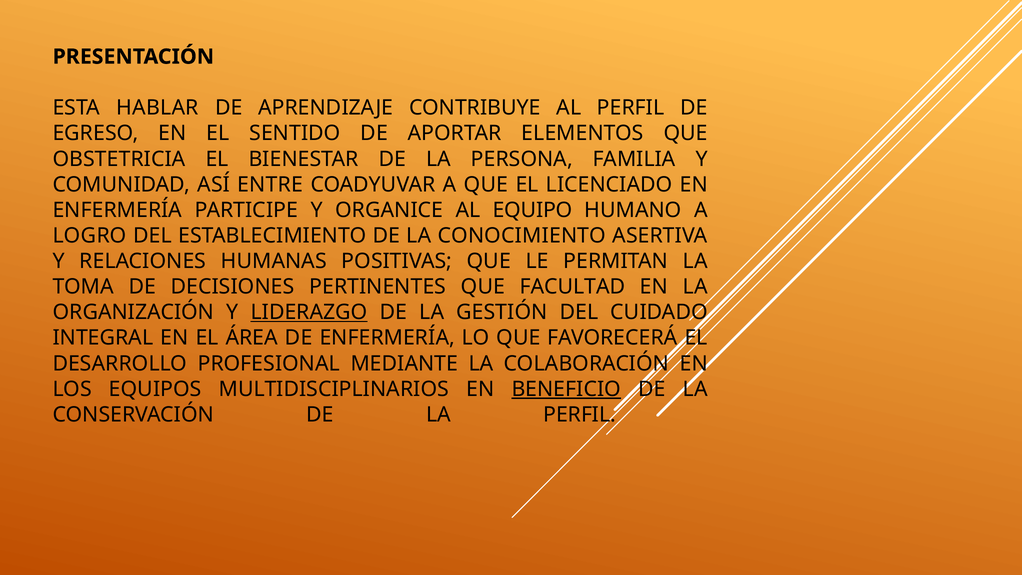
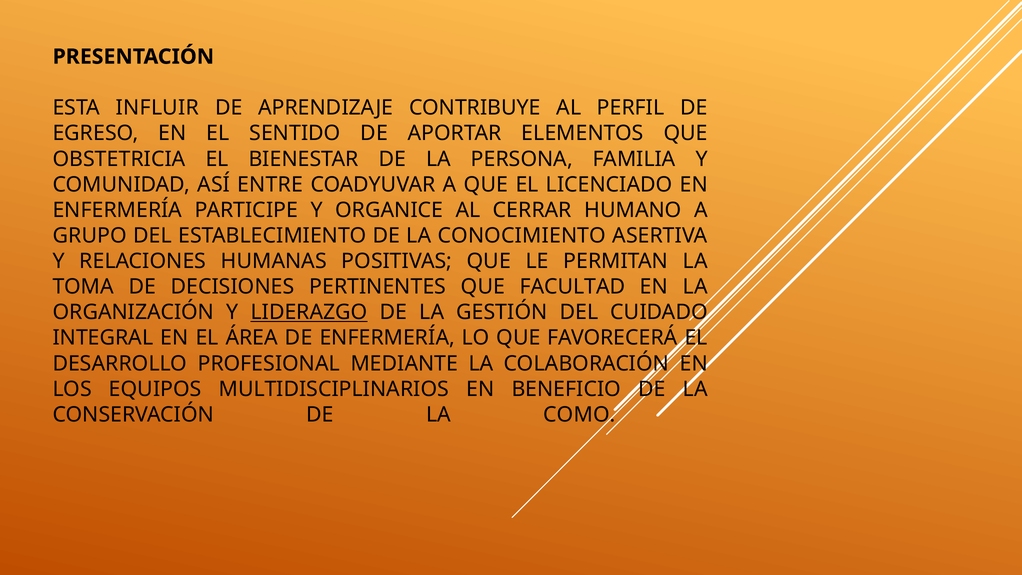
HABLAR: HABLAR -> INFLUIR
EQUIPO: EQUIPO -> CERRAR
LOGRO: LOGRO -> GRUPO
BENEFICIO underline: present -> none
LA PERFIL: PERFIL -> COMO
